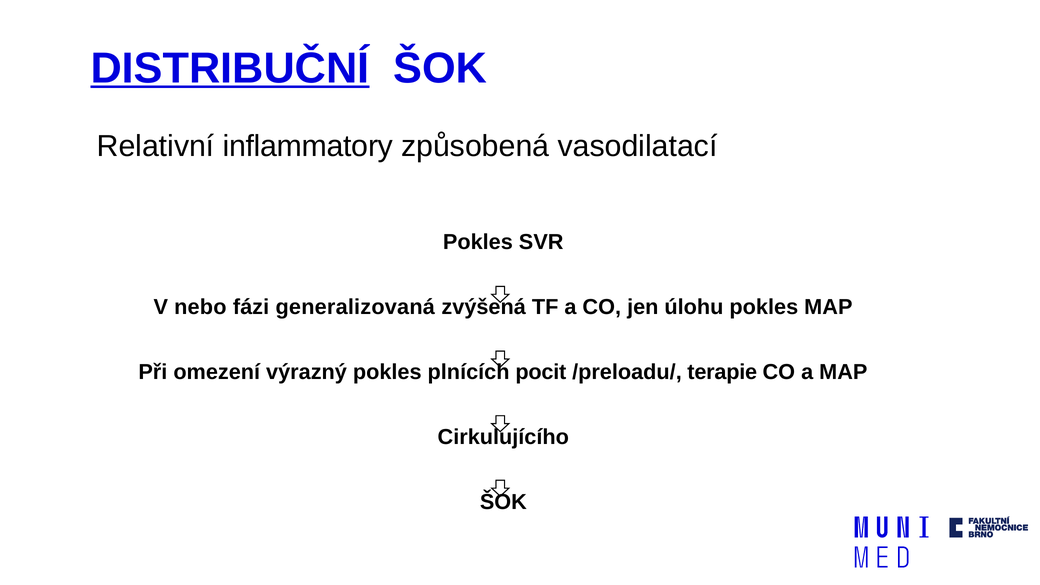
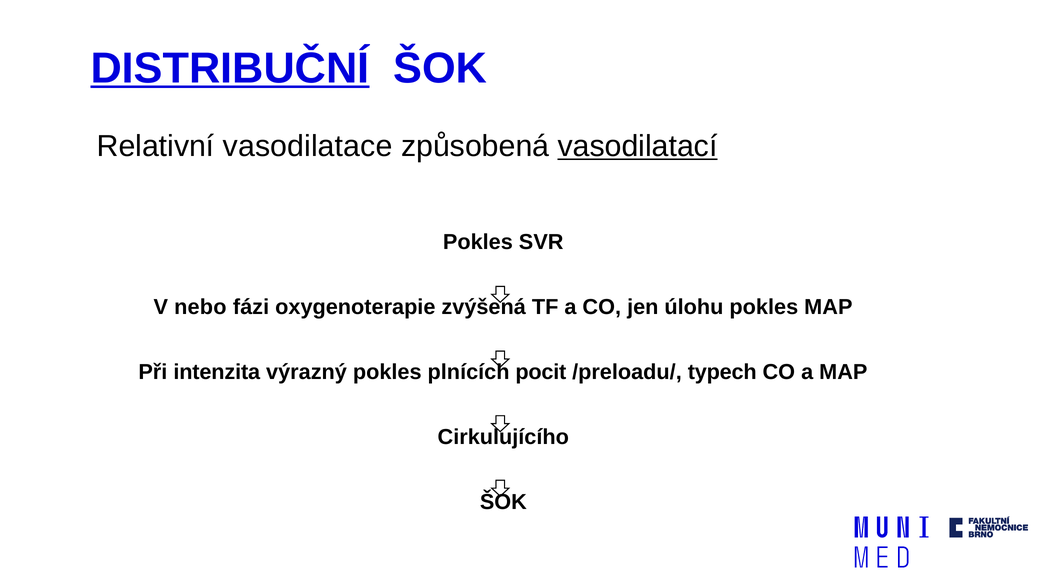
inflammatory: inflammatory -> vasodilatace
vasodilatací underline: none -> present
generalizovaná: generalizovaná -> oxygenoterapie
omezení: omezení -> intenzita
terapie: terapie -> typech
